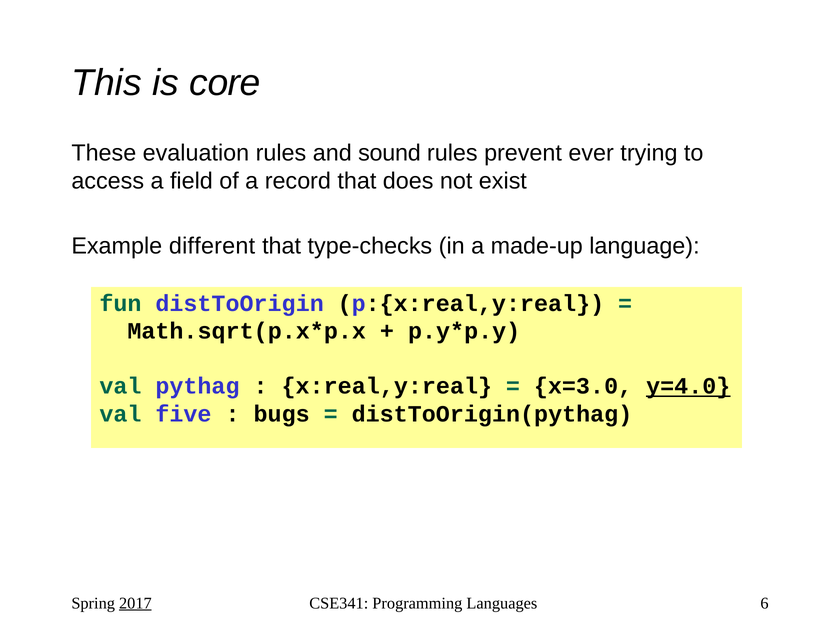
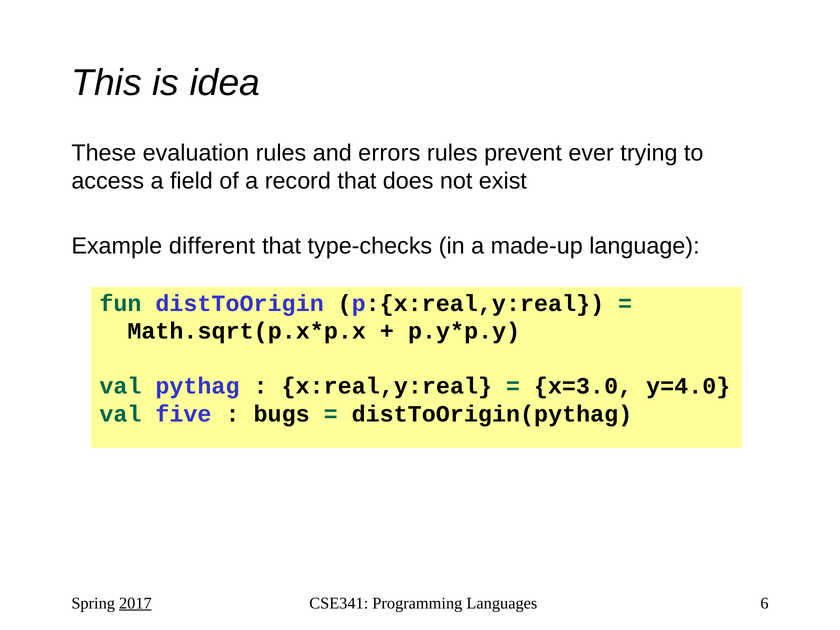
core: core -> idea
sound: sound -> errors
y=4.0 underline: present -> none
